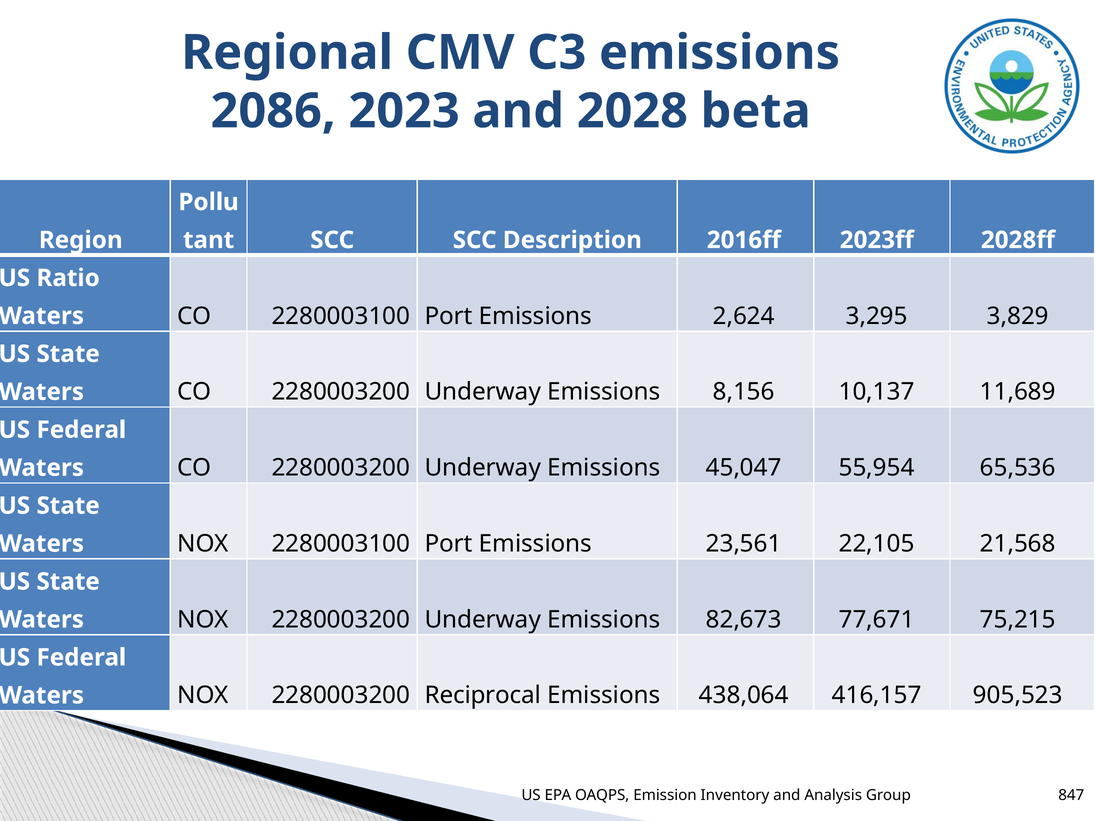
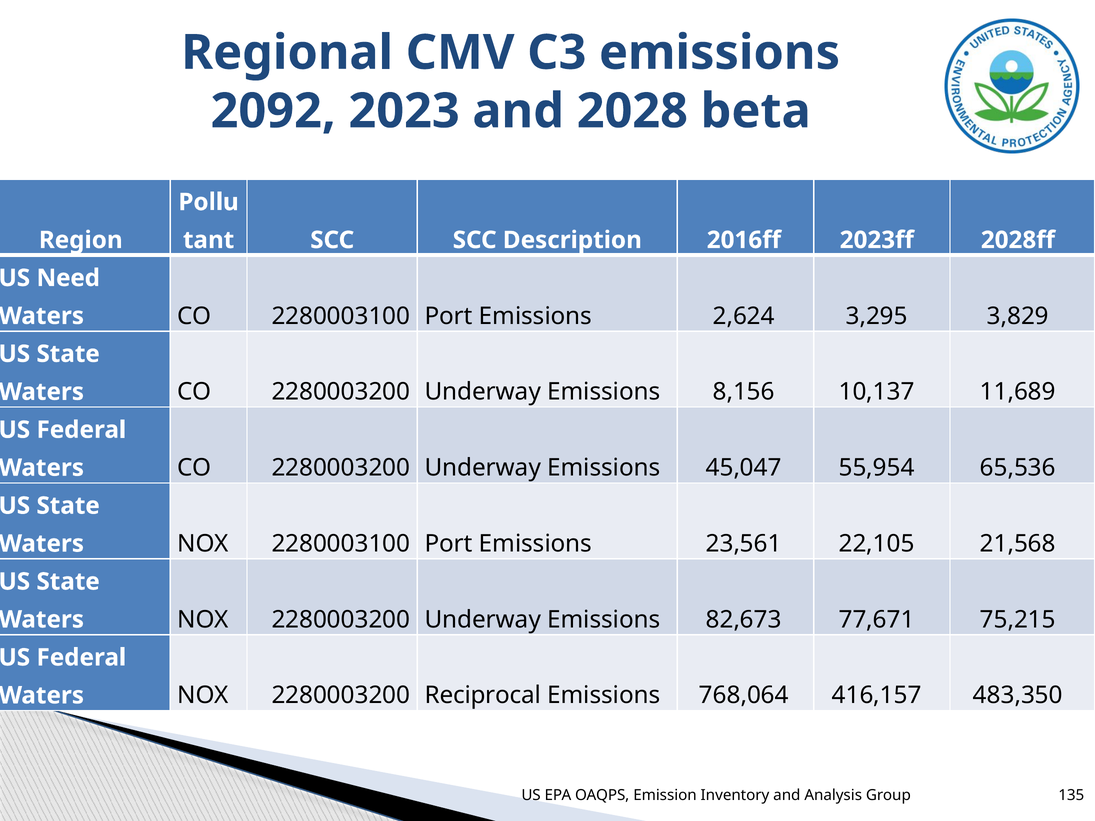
2086: 2086 -> 2092
Ratio: Ratio -> Need
438,064: 438,064 -> 768,064
905,523: 905,523 -> 483,350
847: 847 -> 135
